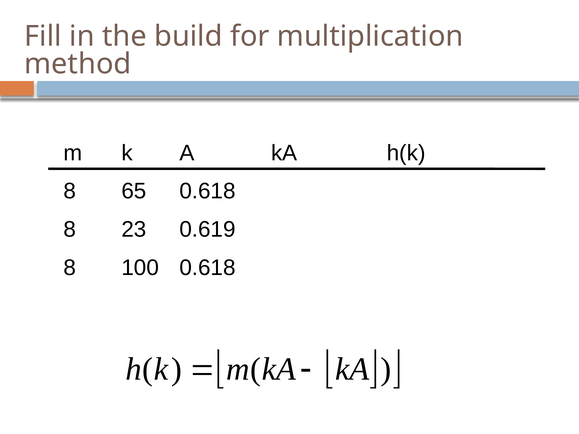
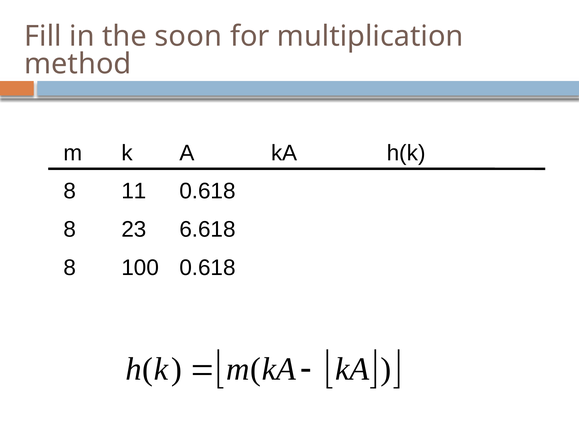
build: build -> soon
65: 65 -> 11
0.619: 0.619 -> 6.618
